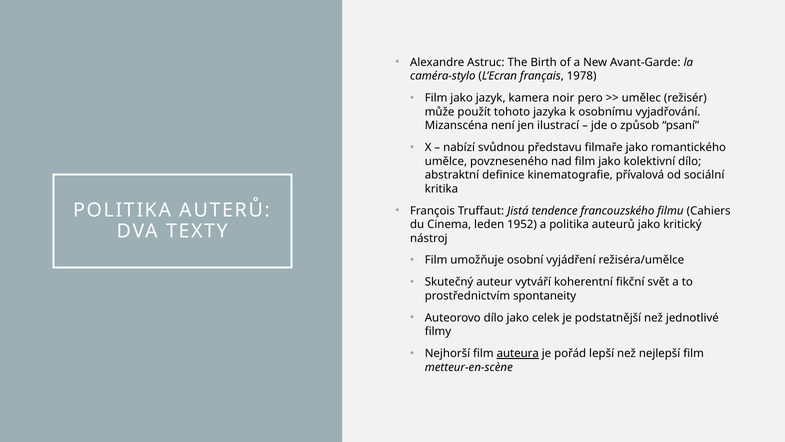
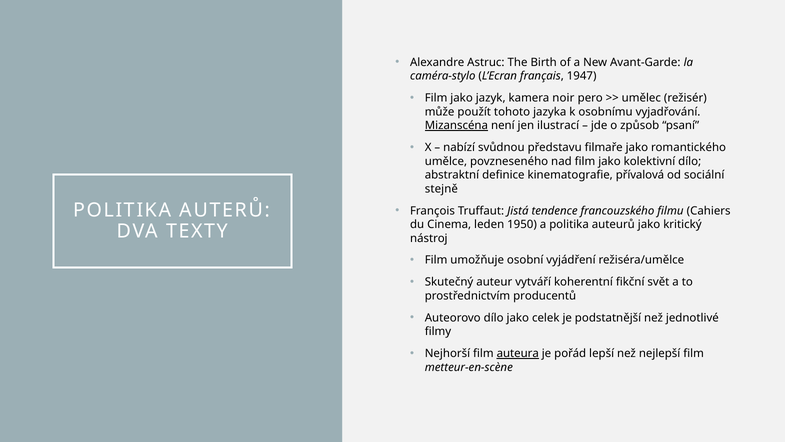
1978: 1978 -> 1947
Mizanscéna underline: none -> present
kritika: kritika -> stejně
1952: 1952 -> 1950
spontaneity: spontaneity -> producentů
